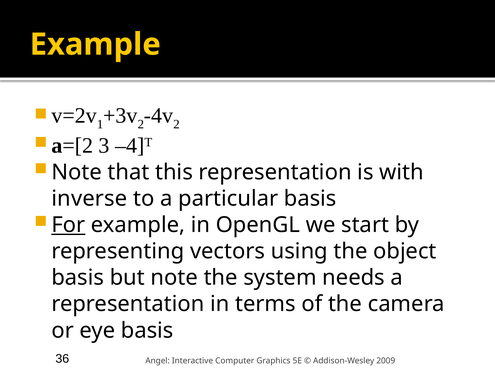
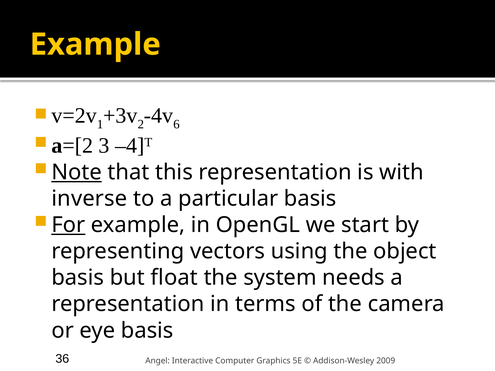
2 at (176, 124): 2 -> 6
Note at (77, 172) underline: none -> present
but note: note -> float
